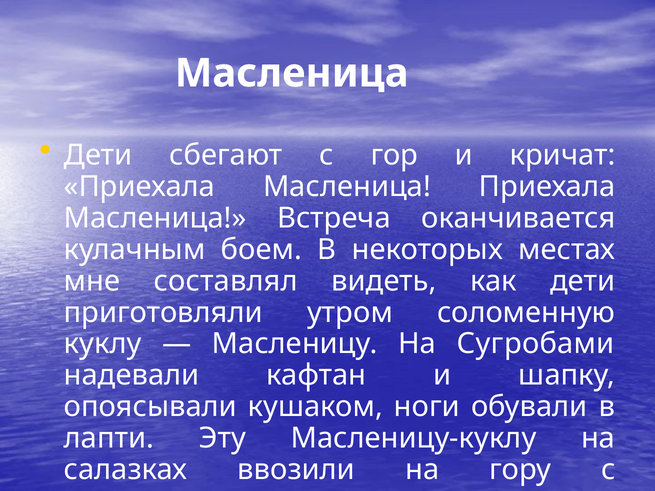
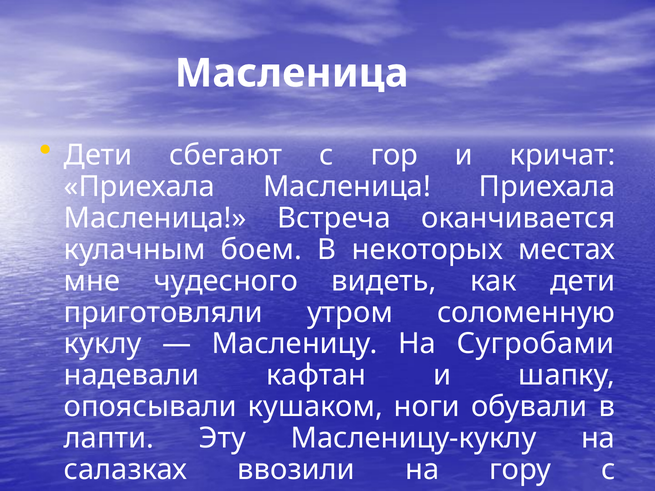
составлял: составлял -> чудесного
